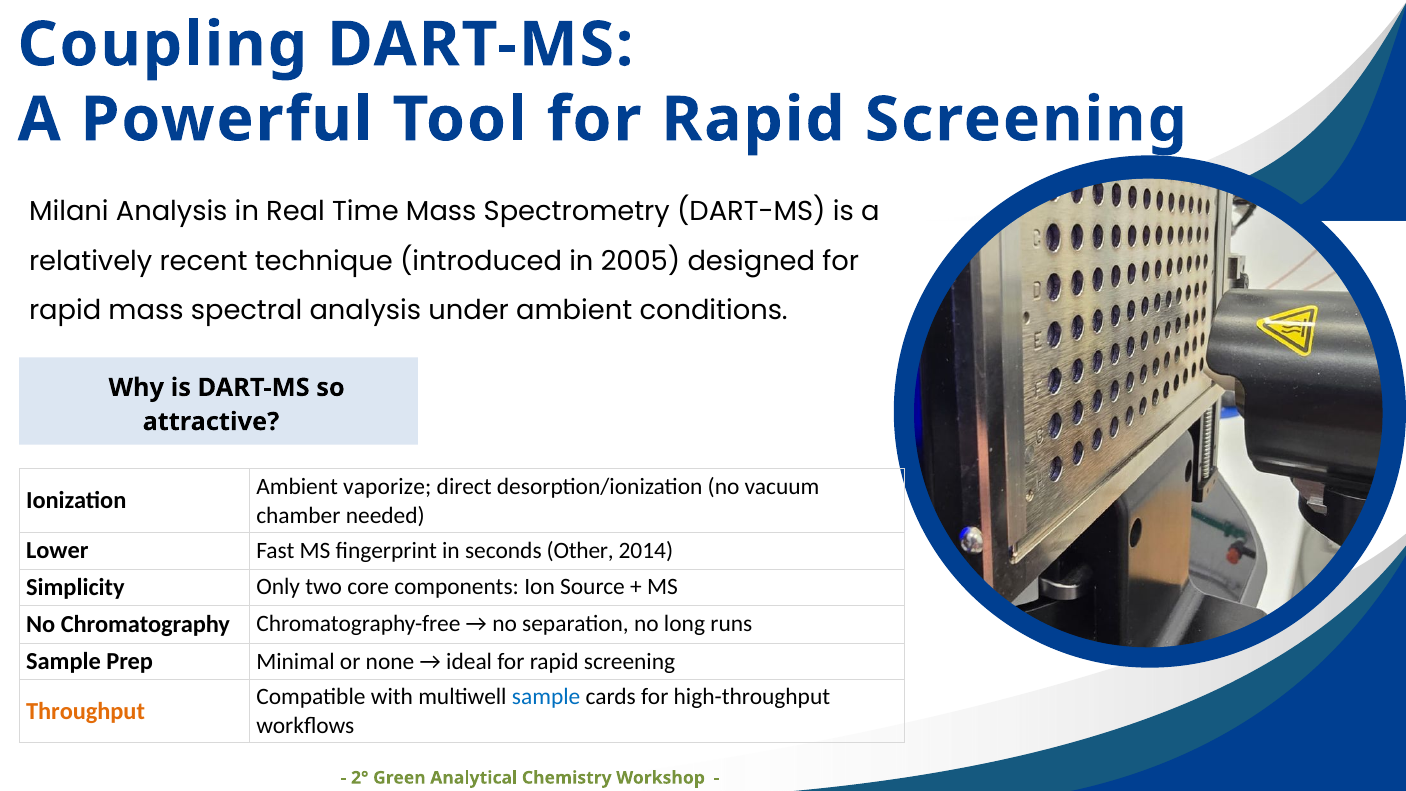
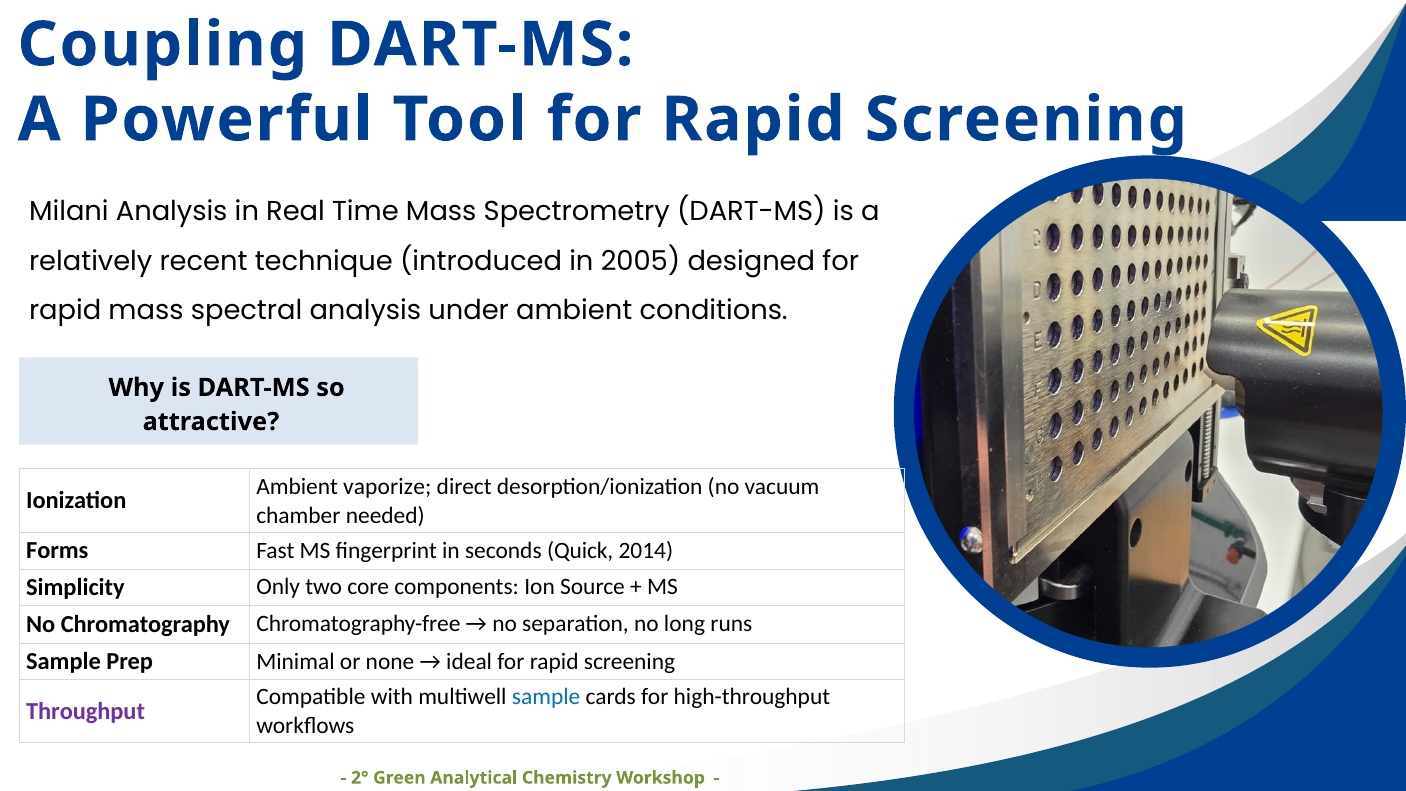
Lower: Lower -> Forms
Other: Other -> Quick
Throughput colour: orange -> purple
